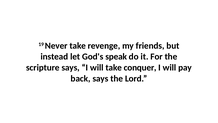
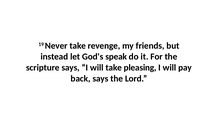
conquer: conquer -> pleasing
